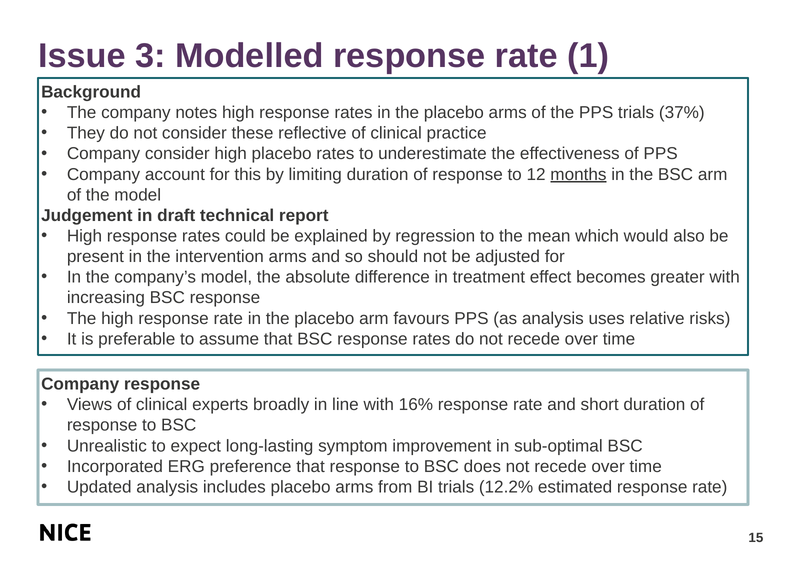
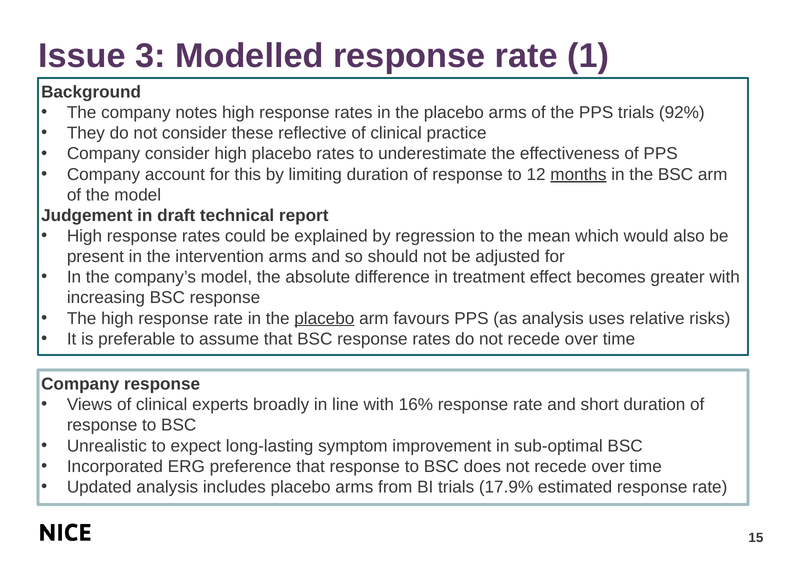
37%: 37% -> 92%
placebo at (324, 318) underline: none -> present
12.2%: 12.2% -> 17.9%
